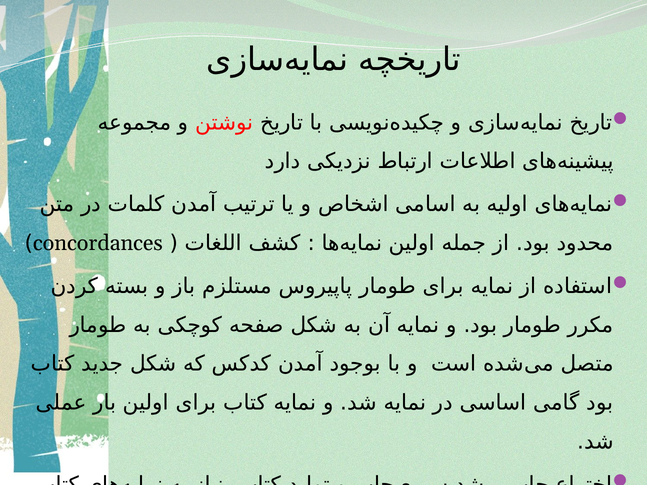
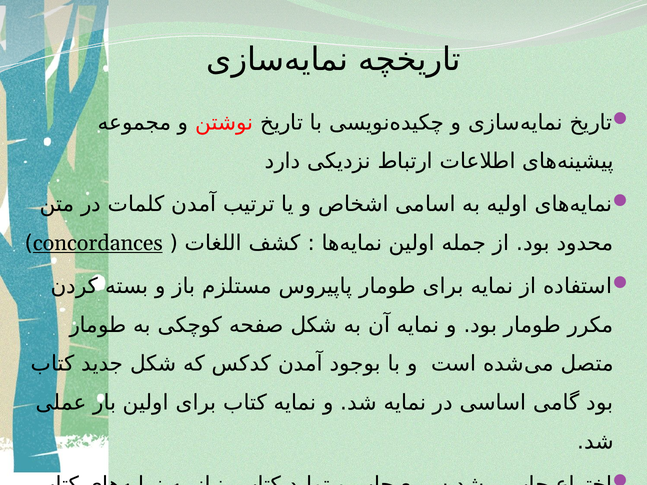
concordances underline: none -> present
